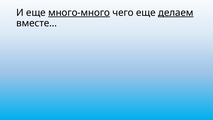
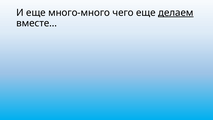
много-много underline: present -> none
